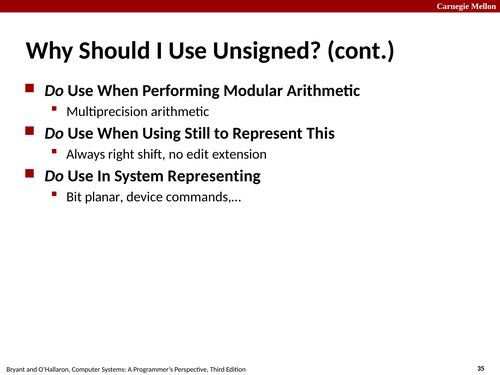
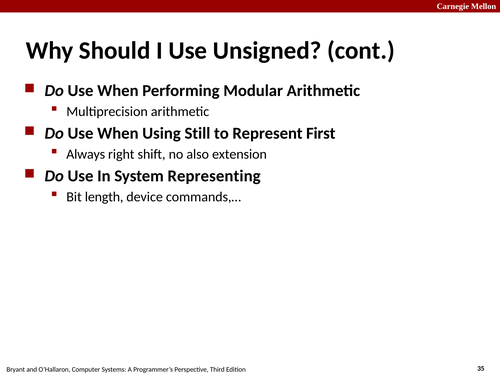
This: This -> First
edit: edit -> also
planar: planar -> length
